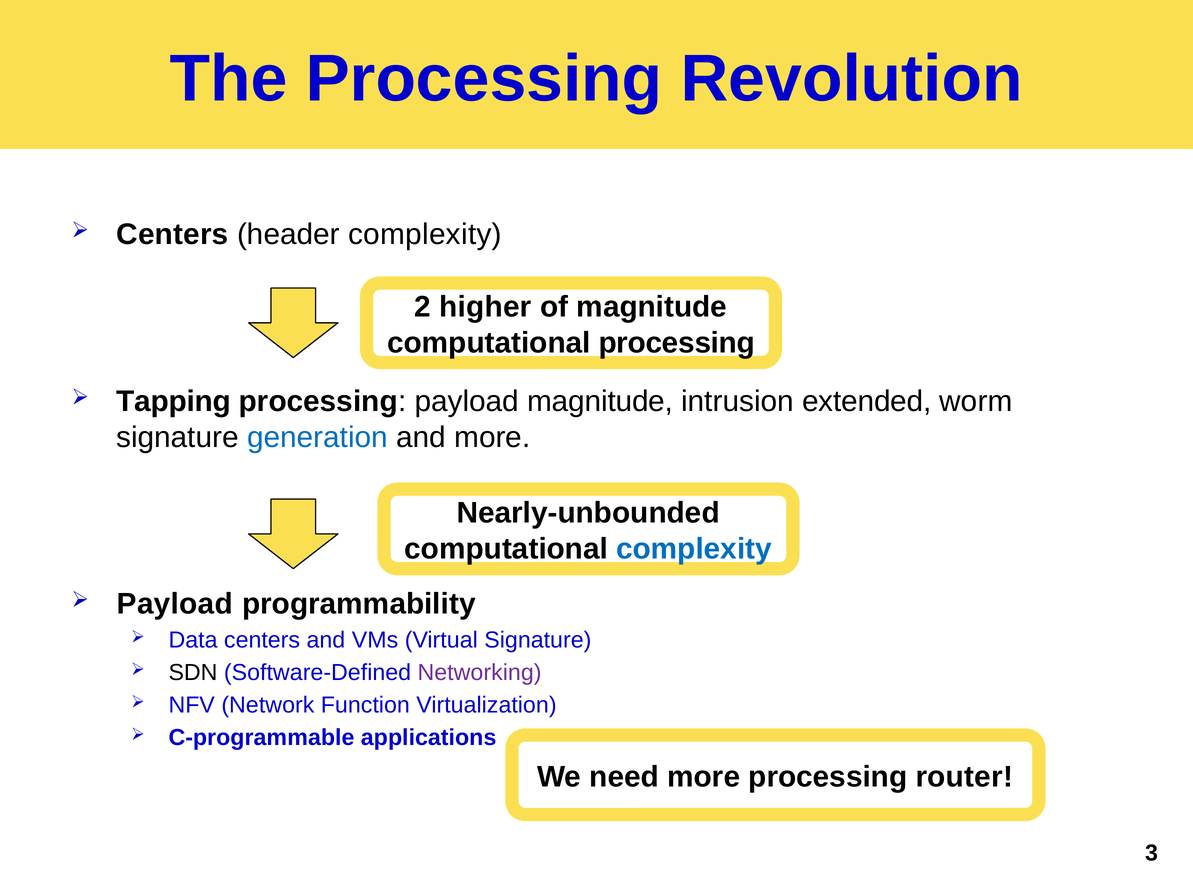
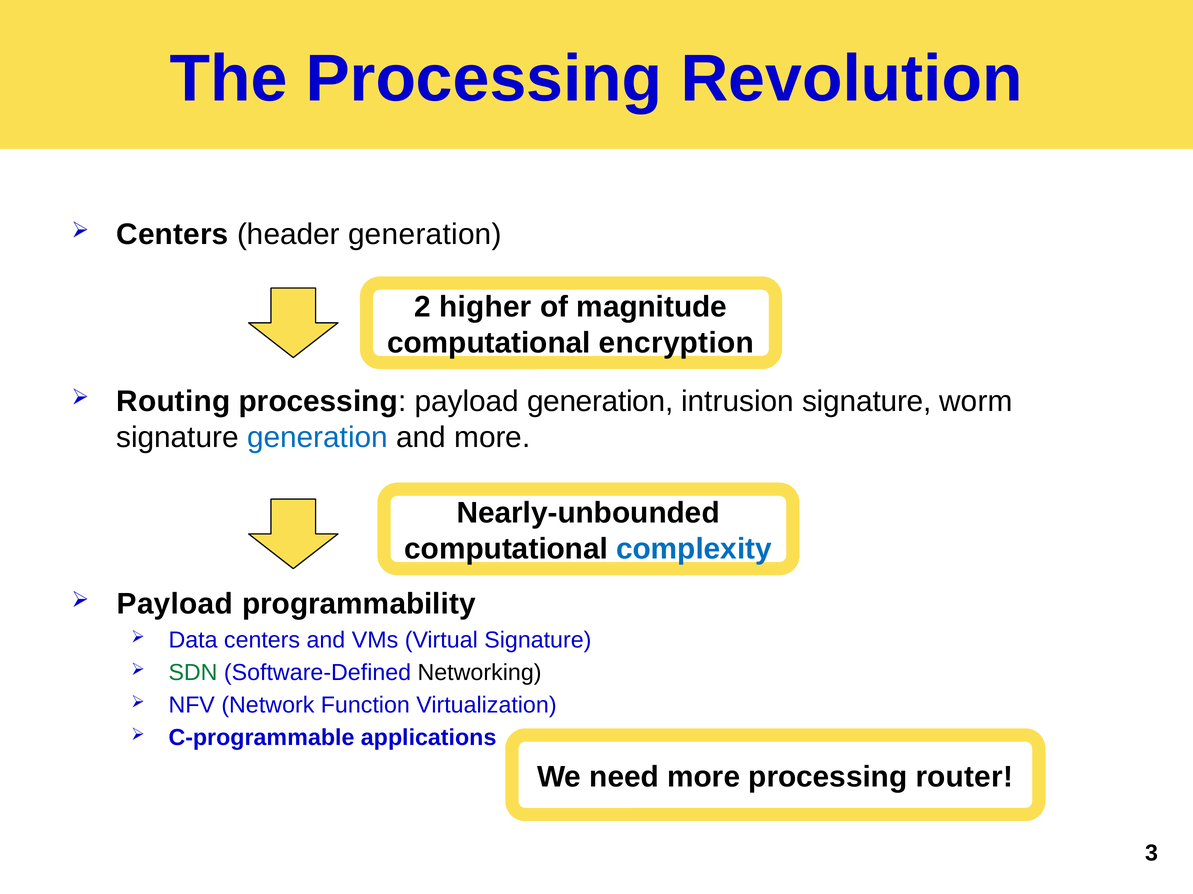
header complexity: complexity -> generation
computational processing: processing -> encryption
Tapping: Tapping -> Routing
payload magnitude: magnitude -> generation
intrusion extended: extended -> signature
SDN colour: black -> green
Networking colour: purple -> black
